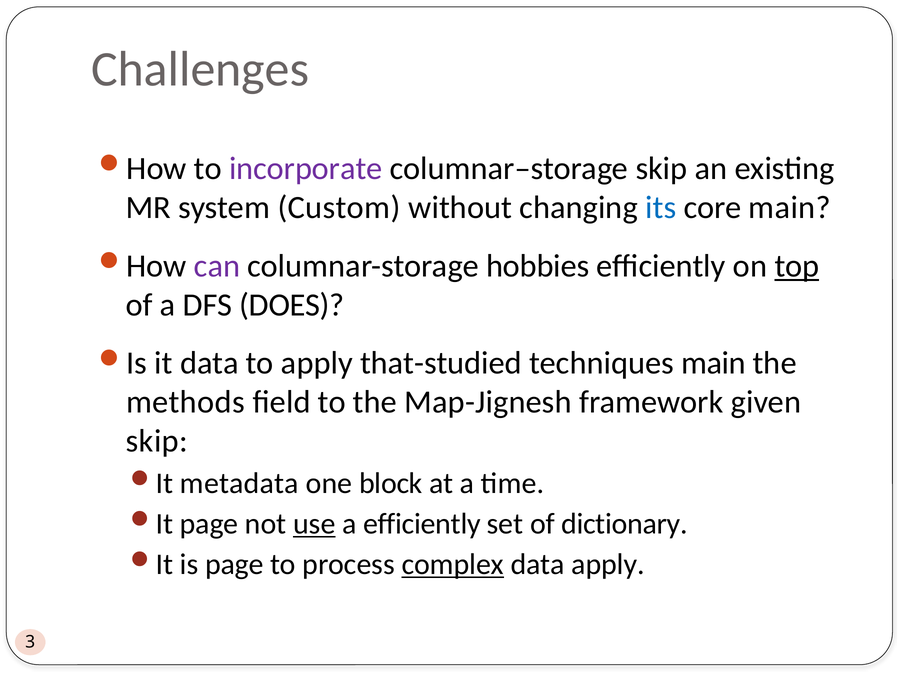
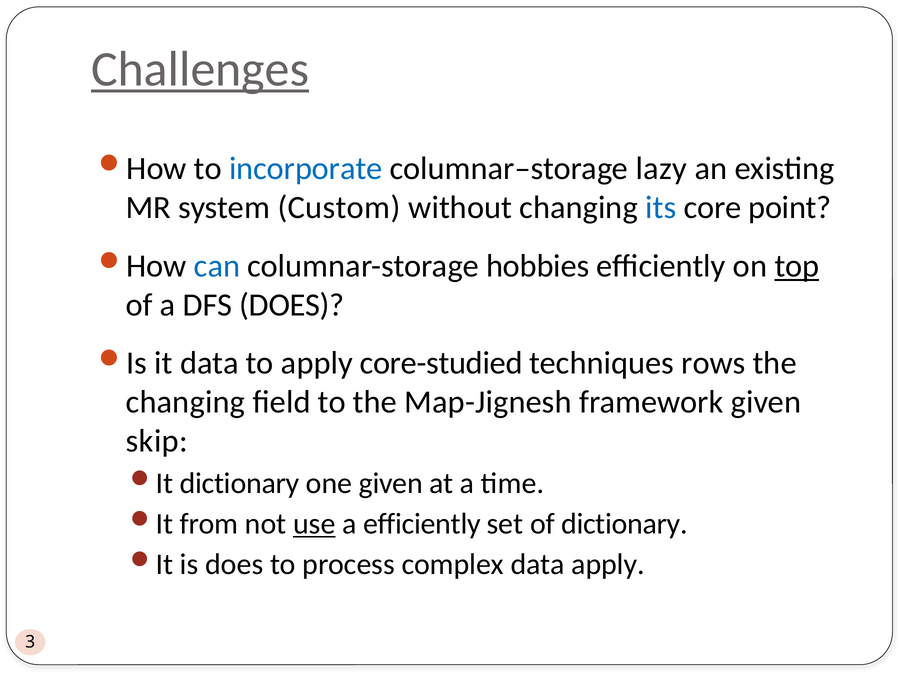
Challenges underline: none -> present
incorporate colour: purple -> blue
columnar–storage skip: skip -> lazy
core main: main -> point
can colour: purple -> blue
that-studied: that-studied -> core-studied
techniques main: main -> rows
methods at (185, 402): methods -> changing
metadata at (239, 483): metadata -> dictionary
one block: block -> given
page at (209, 524): page -> from
is page: page -> does
complex underline: present -> none
